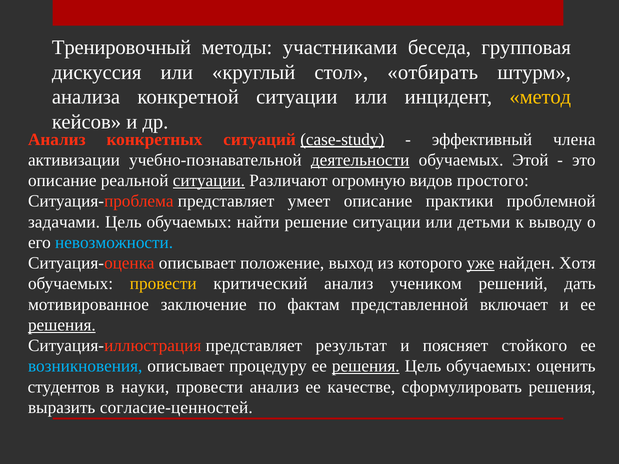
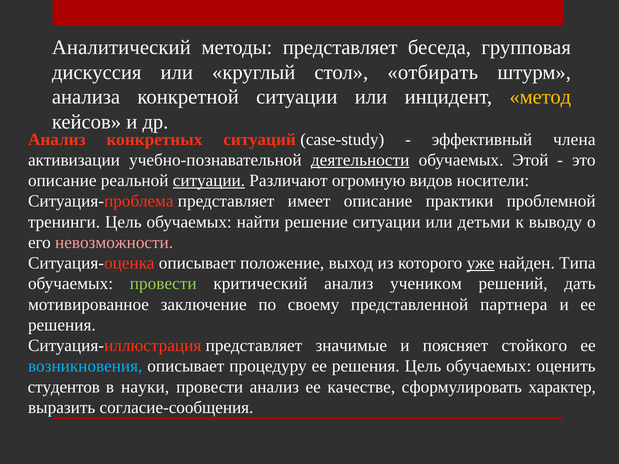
Тренировочный: Тренировочный -> Аналитический
методы участниками: участниками -> представляет
case-study underline: present -> none
простого: простого -> носители
умеет: умеет -> имеет
задачами: задачами -> тренинги
невозможности colour: light blue -> pink
Хотя: Хотя -> Типа
провести at (163, 284) colour: yellow -> light green
фактам: фактам -> своему
включает: включает -> партнера
решения at (62, 325) underline: present -> none
результат: результат -> значимые
решения at (366, 366) underline: present -> none
сформулировать решения: решения -> характер
согласие-ценностей: согласие-ценностей -> согласие-сообщения
